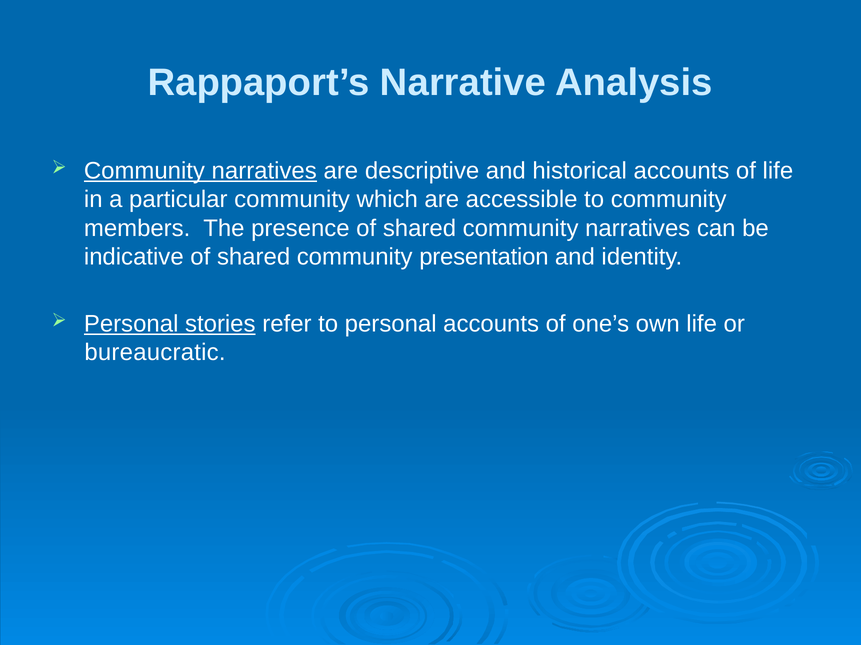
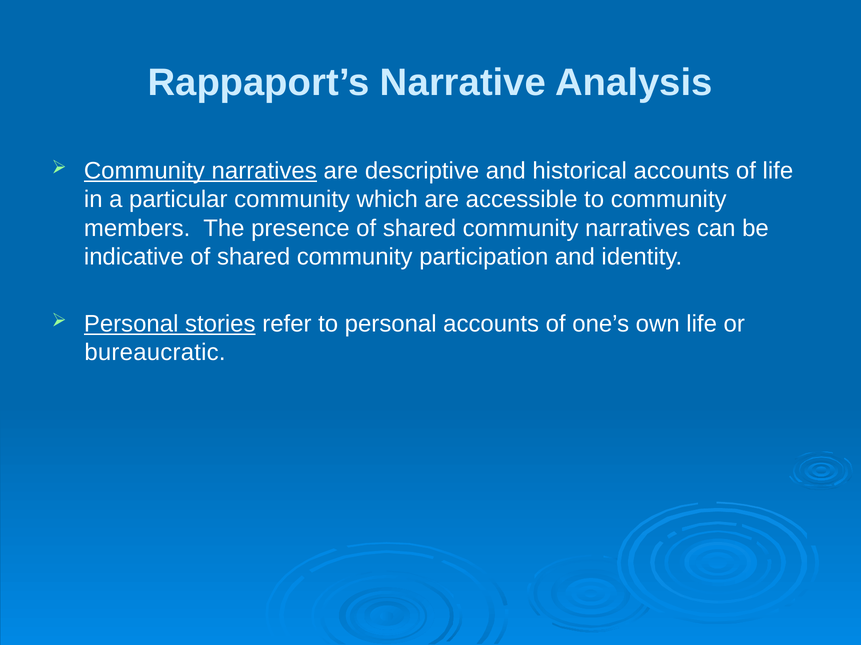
presentation: presentation -> participation
